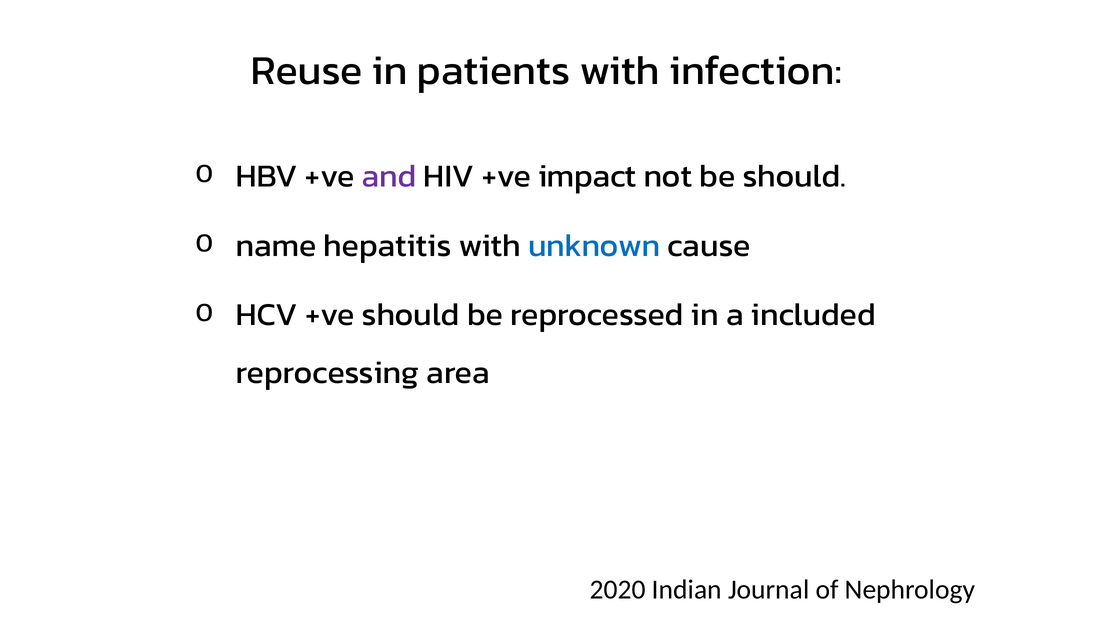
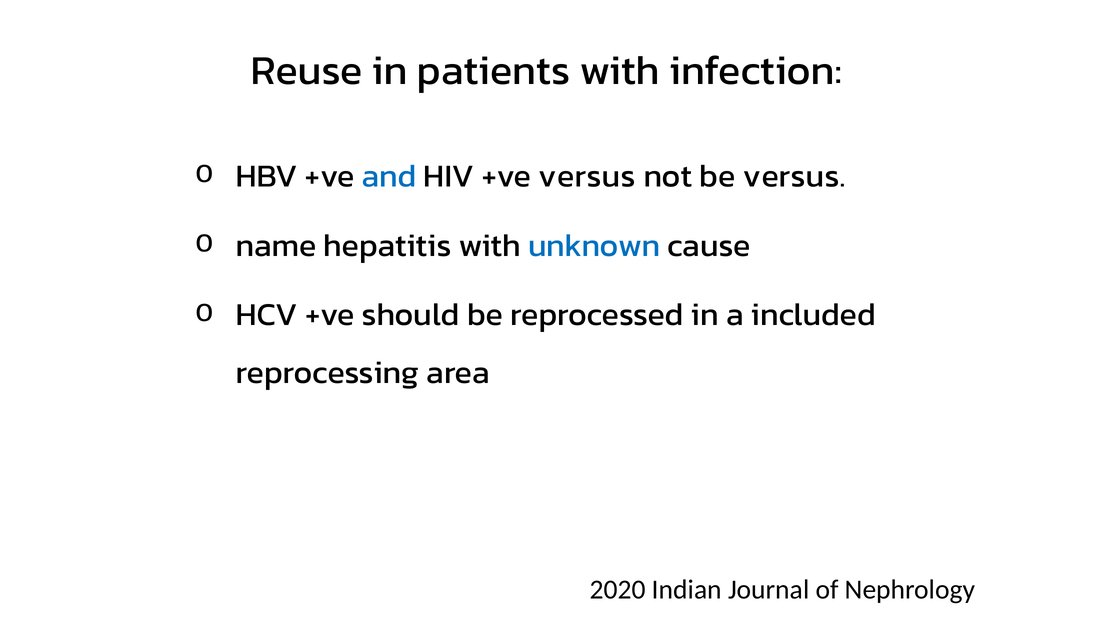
and colour: purple -> blue
+ve impact: impact -> versus
be should: should -> versus
